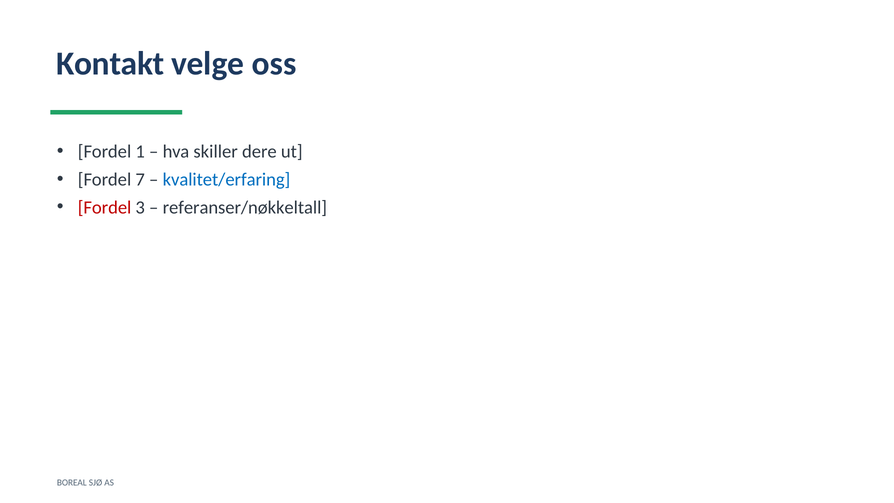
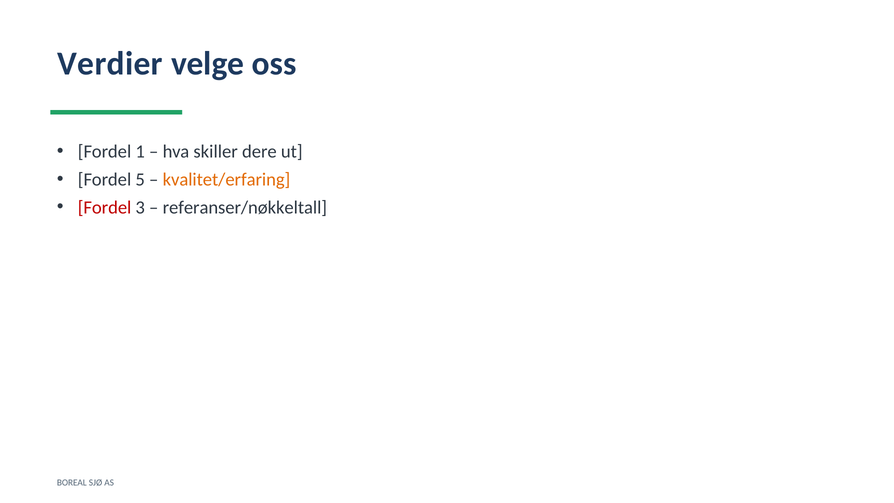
Kontakt: Kontakt -> Verdier
7: 7 -> 5
kvalitet/erfaring colour: blue -> orange
